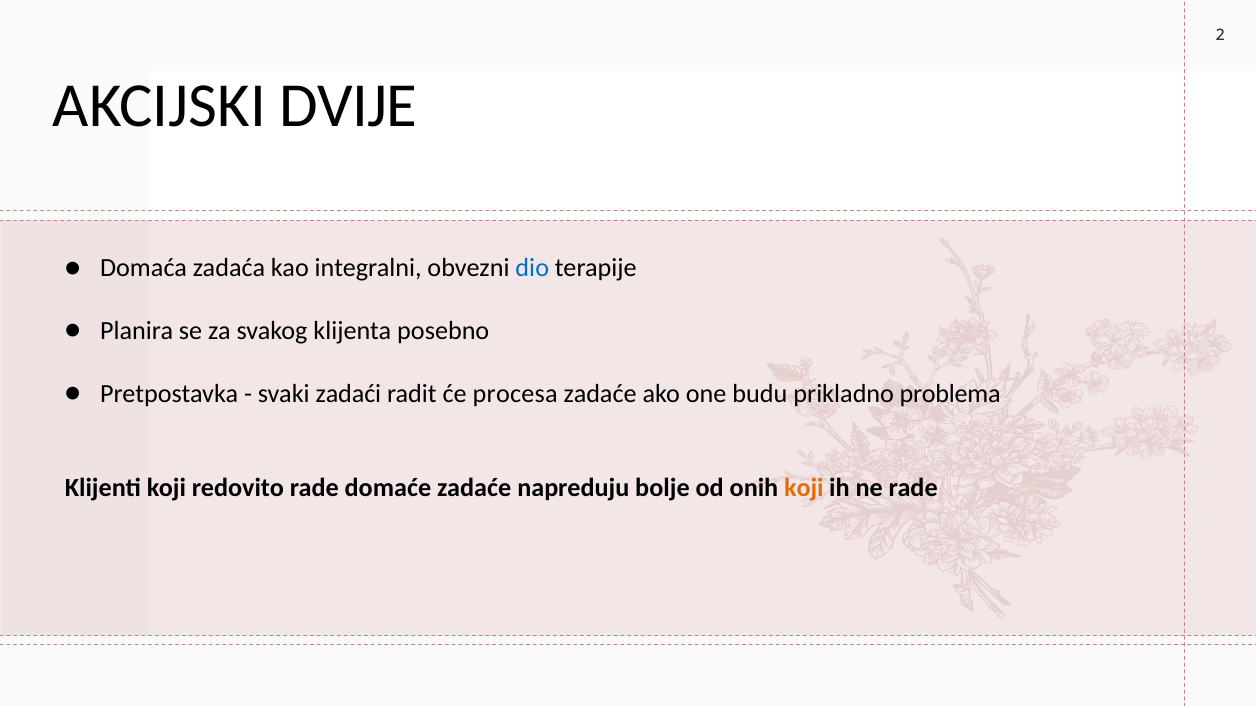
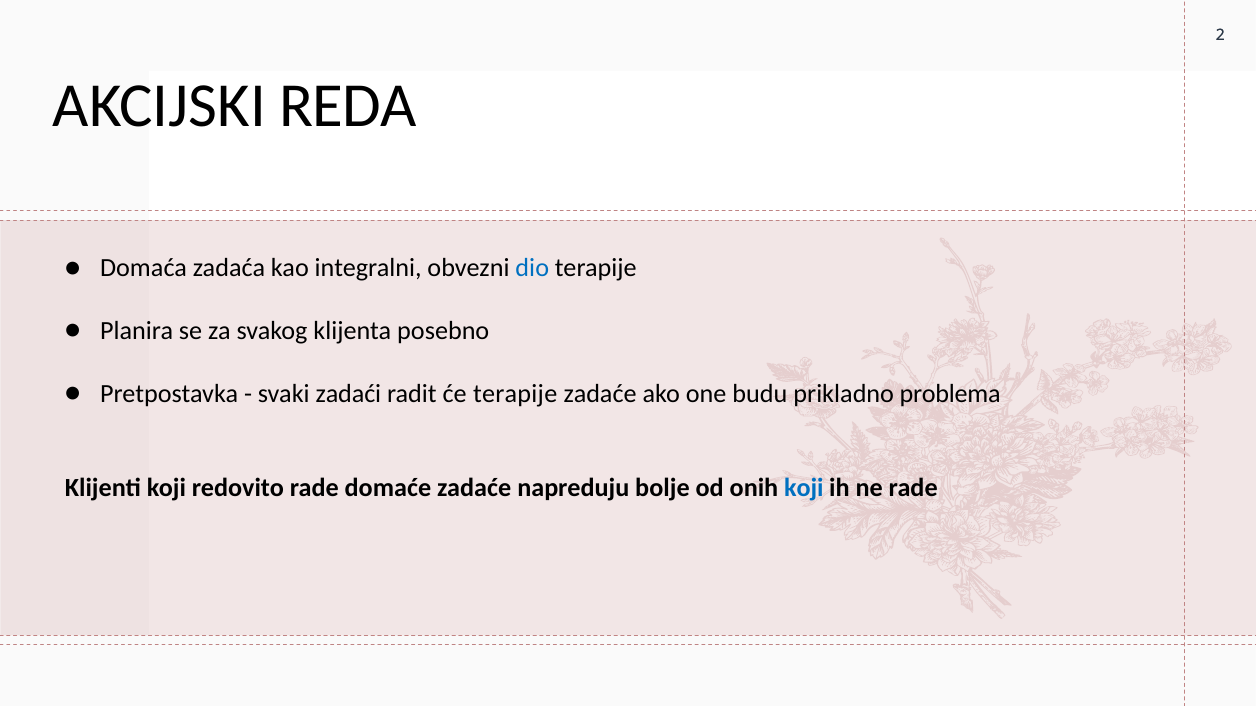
DVIJE: DVIJE -> REDA
će procesa: procesa -> terapije
koji at (804, 488) colour: orange -> blue
